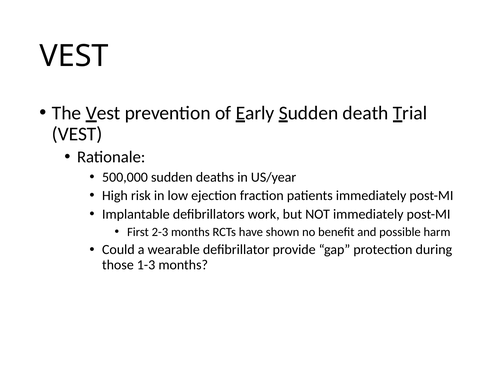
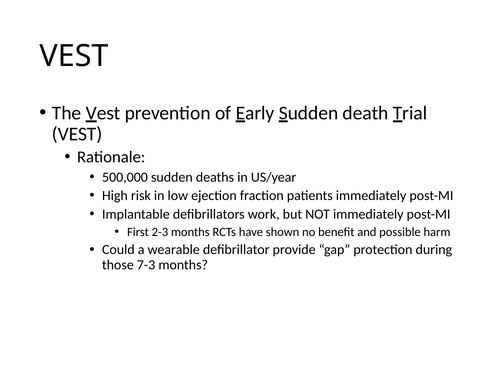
1-3: 1-3 -> 7-3
